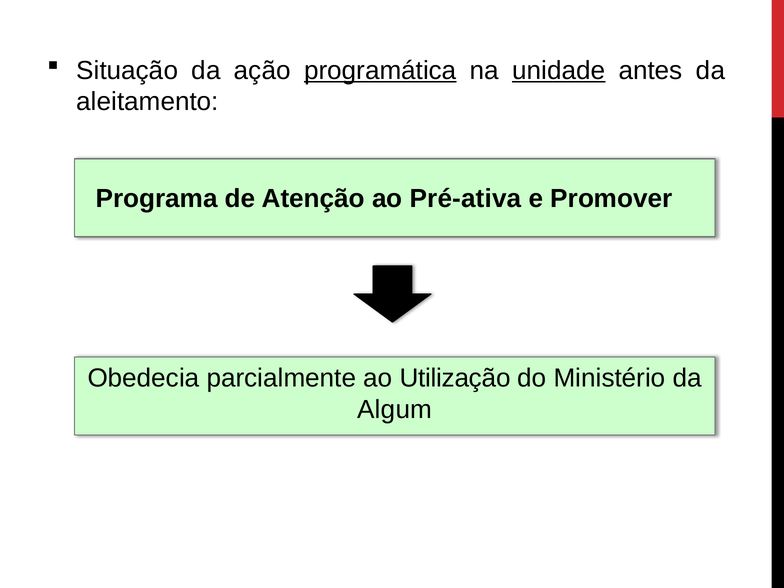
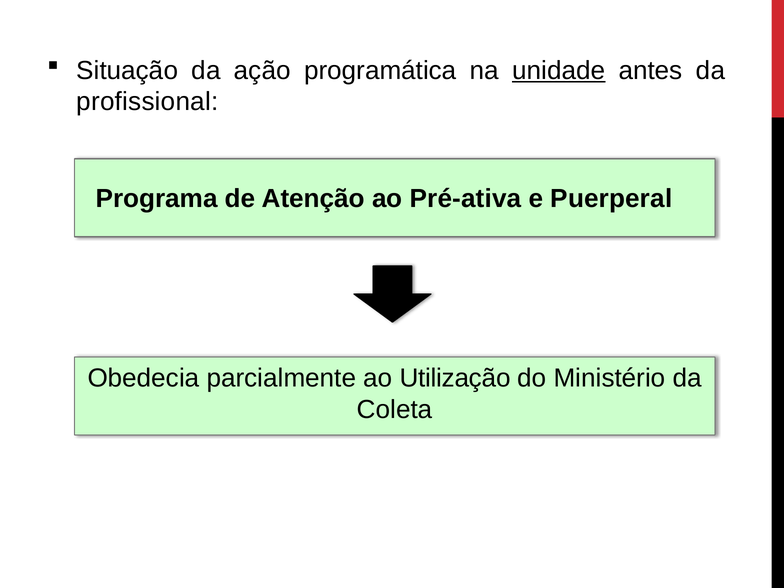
programática underline: present -> none
aleitamento: aleitamento -> profissional
Promover: Promover -> Puerperal
Algum: Algum -> Coleta
